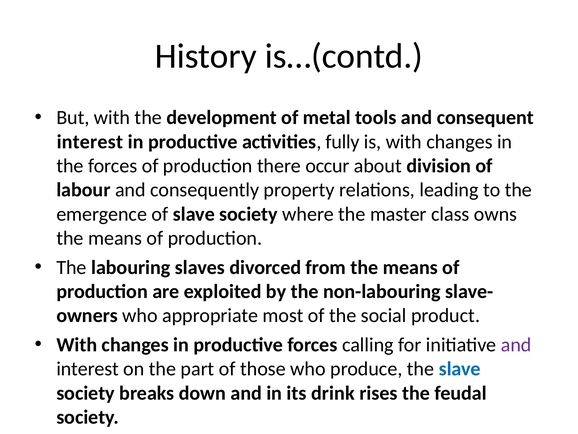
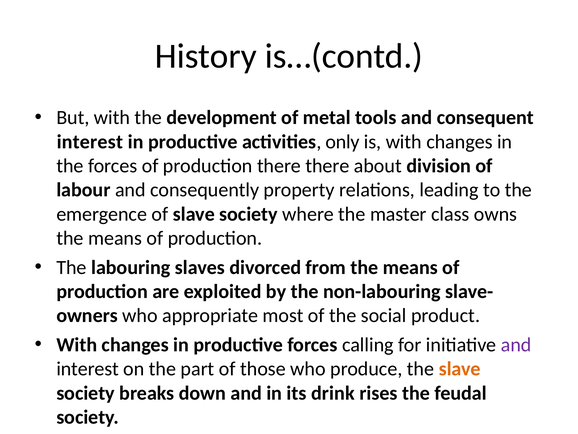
fully: fully -> only
there occur: occur -> there
slave at (460, 369) colour: blue -> orange
